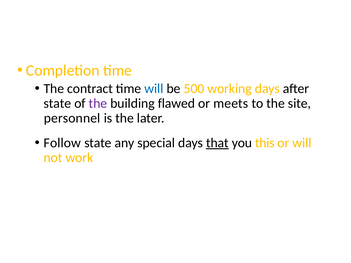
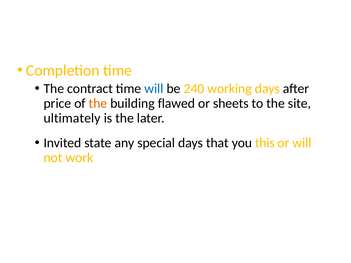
500: 500 -> 240
state at (57, 103): state -> price
the at (98, 103) colour: purple -> orange
meets: meets -> sheets
personnel: personnel -> ultimately
Follow: Follow -> Invited
that underline: present -> none
